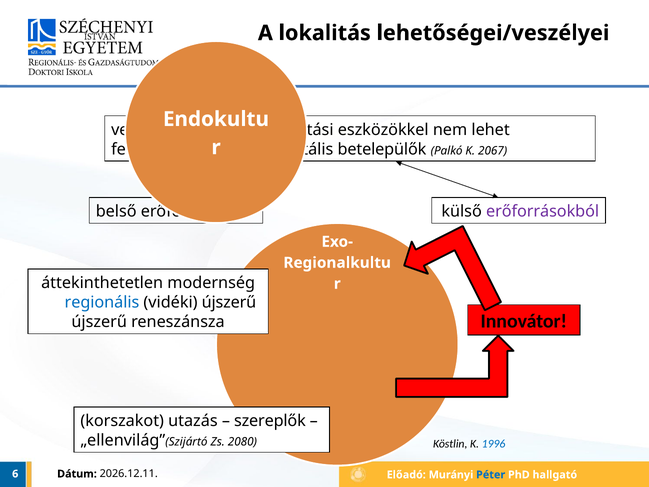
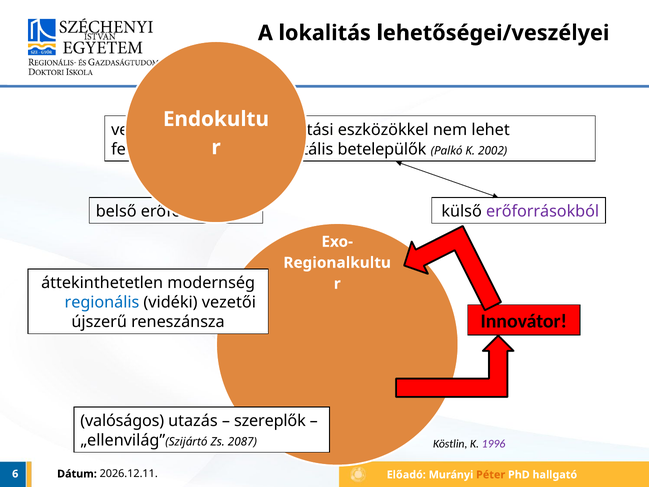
2067: 2067 -> 2002
vidéki újszerű: újszerű -> vezetői
korszakot: korszakot -> valóságos
2080: 2080 -> 2087
1996 colour: blue -> purple
Péter colour: blue -> orange
